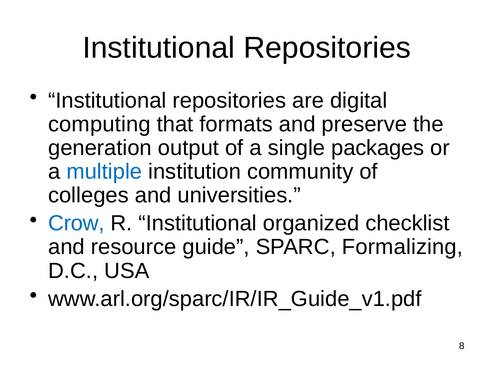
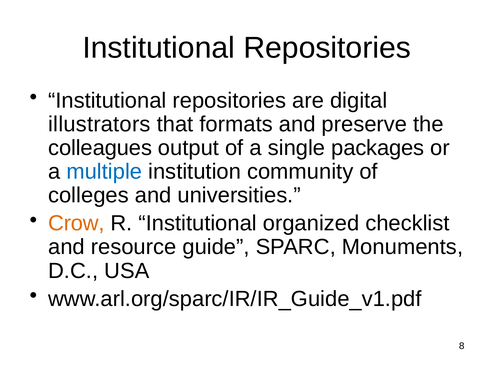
computing: computing -> illustrators
generation: generation -> colleagues
Crow colour: blue -> orange
Formalizing: Formalizing -> Monuments
